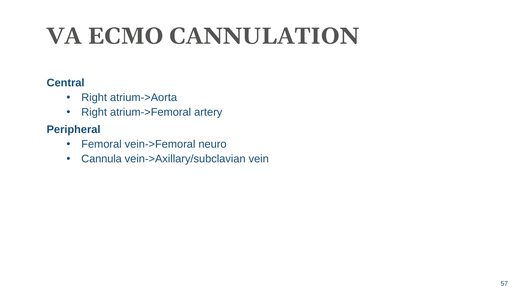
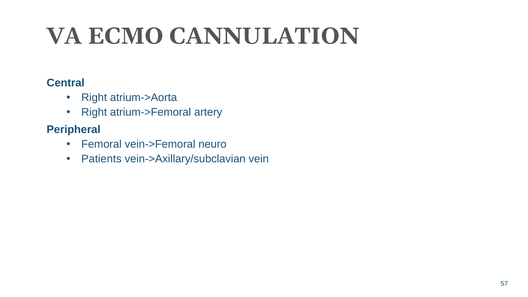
Cannula: Cannula -> Patients
